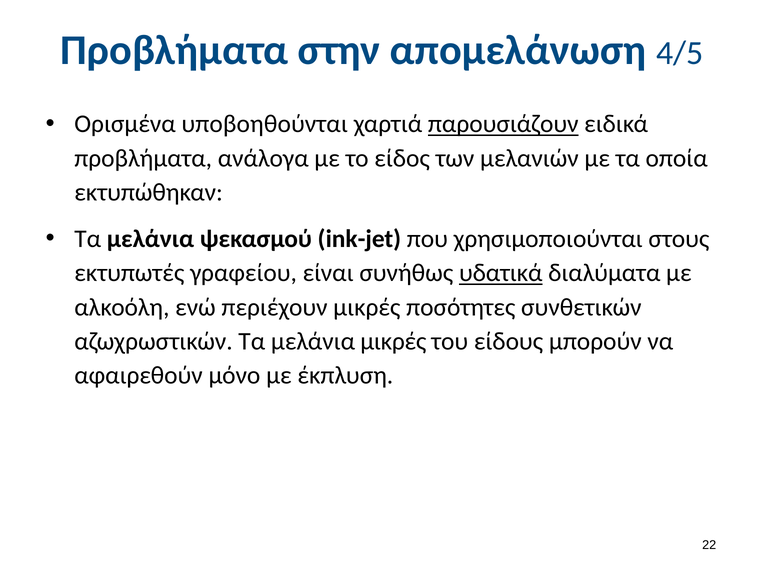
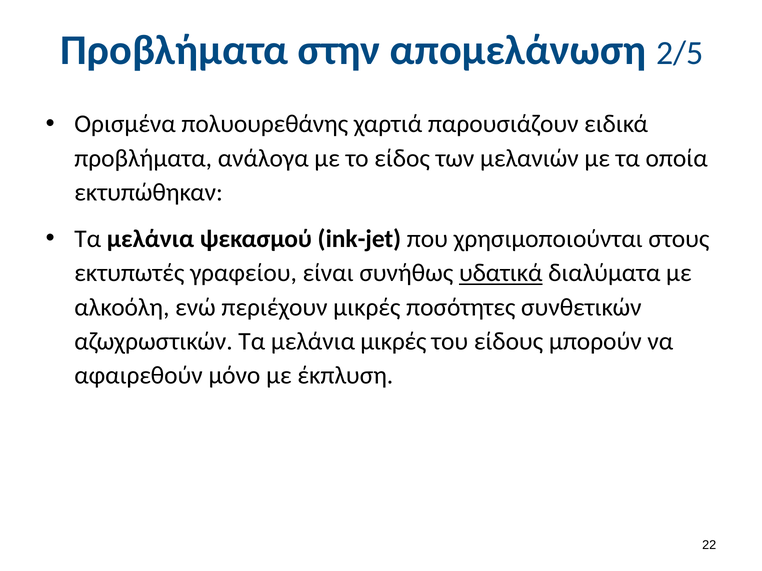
4/5: 4/5 -> 2/5
υποβοηθούνται: υποβοηθούνται -> πολυουρεθάνης
παρουσιάζουν underline: present -> none
